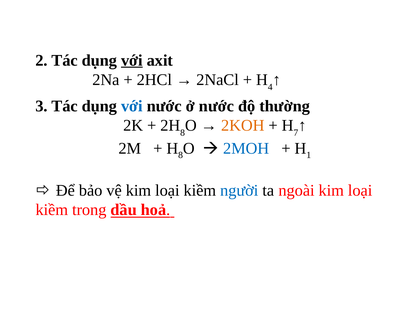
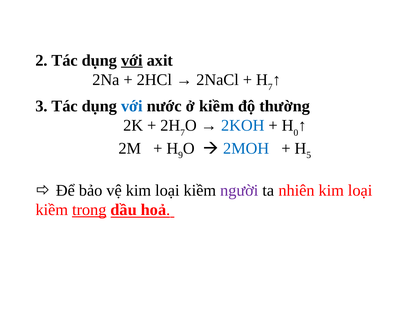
4 at (270, 87): 4 -> 7
ở nước: nước -> kiềm
8 at (183, 133): 8 -> 7
2KOH colour: orange -> blue
7: 7 -> 0
8 at (181, 155): 8 -> 9
1: 1 -> 5
người colour: blue -> purple
ngoài: ngoài -> nhiên
trong underline: none -> present
